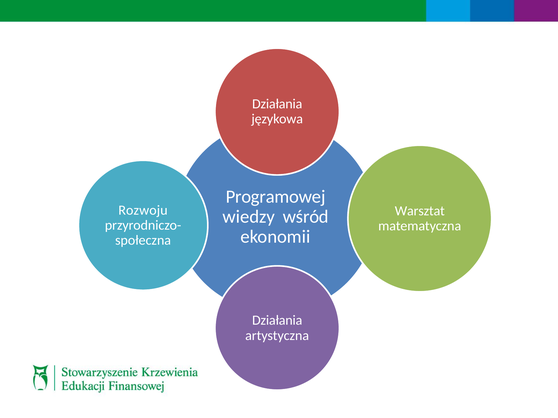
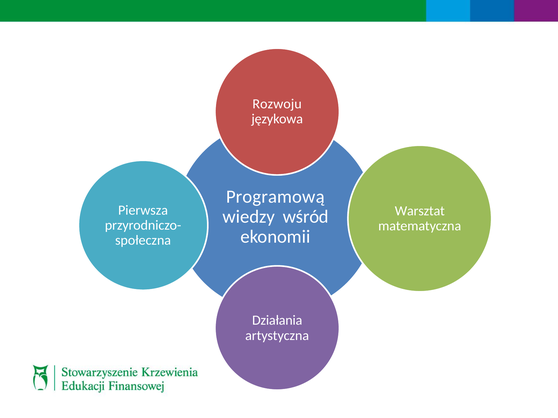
Działania at (277, 104): Działania -> Rozwoju
Programowej: Programowej -> Programową
Rozwoju: Rozwoju -> Pierwsza
